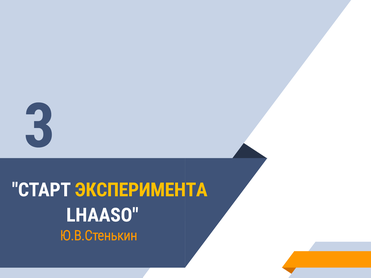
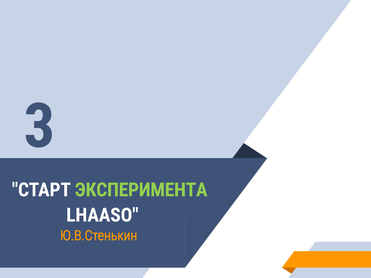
ЭКСПЕРИМЕНТА colour: yellow -> light green
